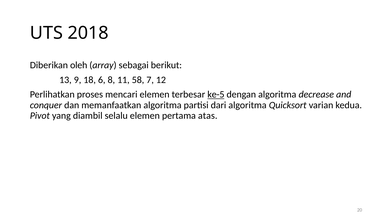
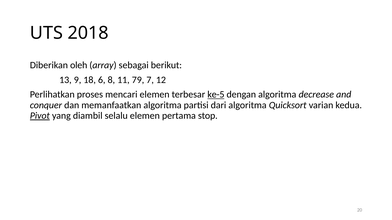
58: 58 -> 79
Pivot underline: none -> present
atas: atas -> stop
